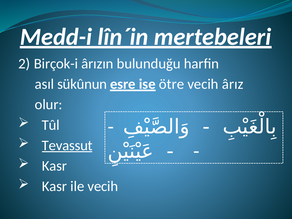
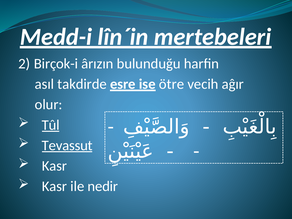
sükûnun: sükûnun -> takdirde
ârız: ârız -> aĝır
Tûl underline: none -> present
ile vecih: vecih -> nedir
